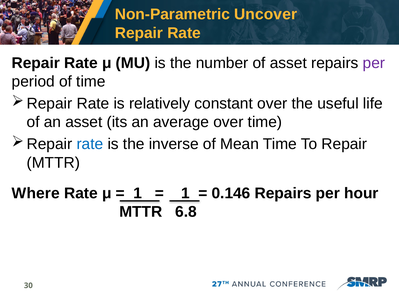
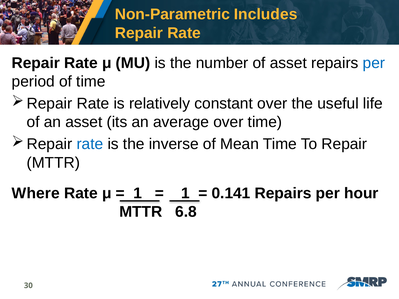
Uncover: Uncover -> Includes
per at (374, 63) colour: purple -> blue
0.146: 0.146 -> 0.141
